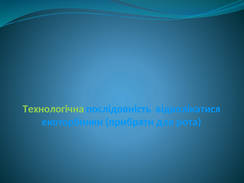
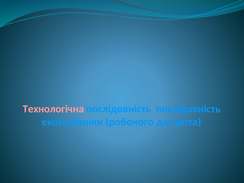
Технологічна colour: light green -> pink
послідовність відволікатися: відволікатися -> послідовність
прибрати: прибрати -> робочого
